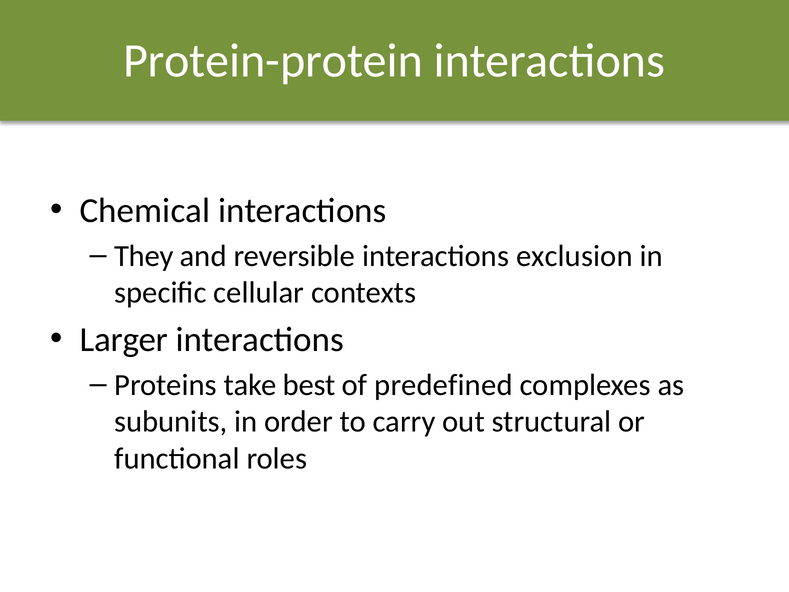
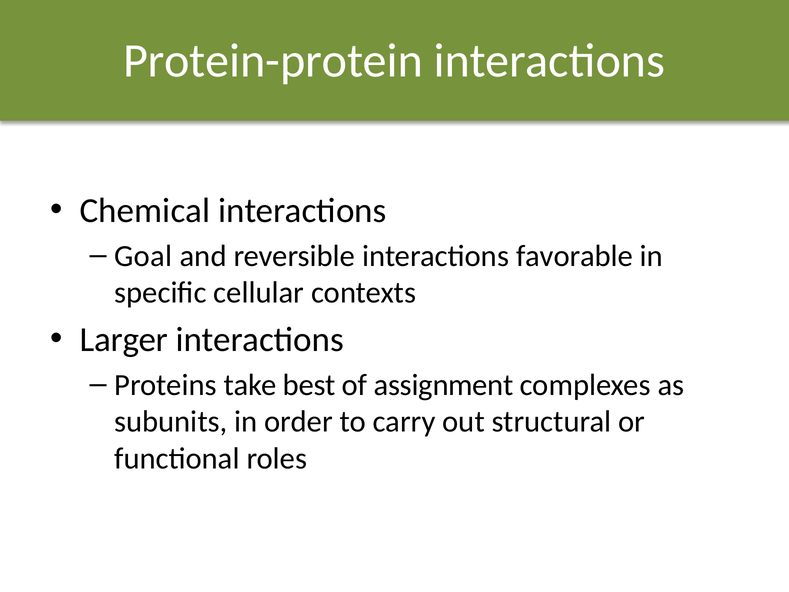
They: They -> Goal
exclusion: exclusion -> favorable
predefined: predefined -> assignment
